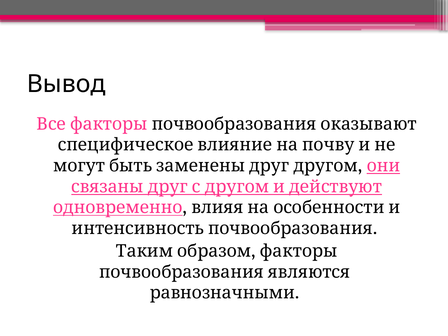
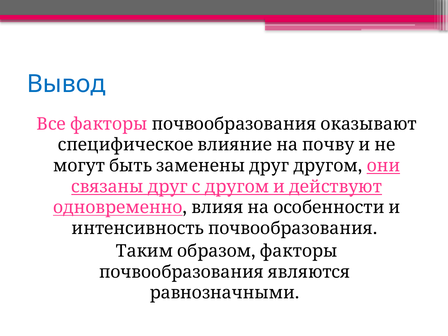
Вывод colour: black -> blue
